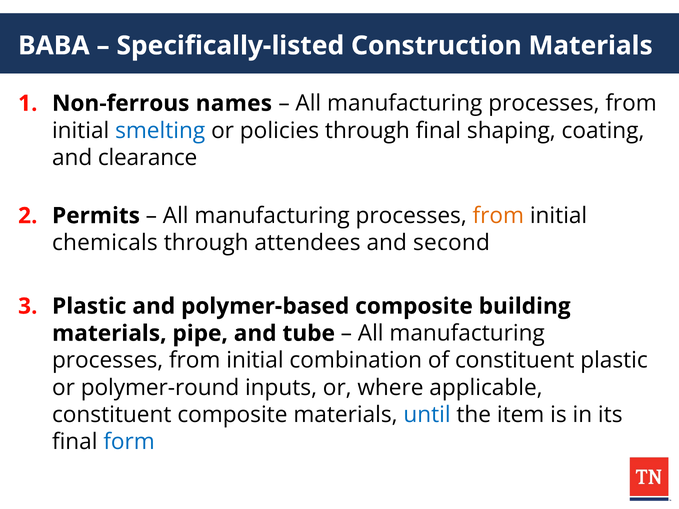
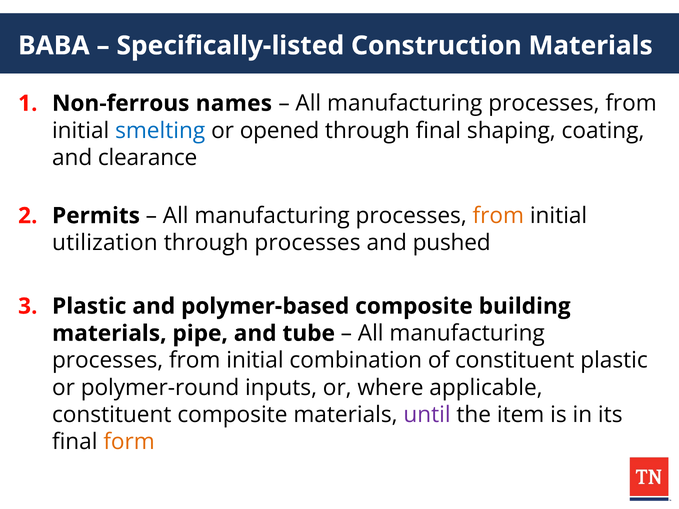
policies: policies -> opened
chemicals: chemicals -> utilization
through attendees: attendees -> processes
second: second -> pushed
until colour: blue -> purple
form colour: blue -> orange
